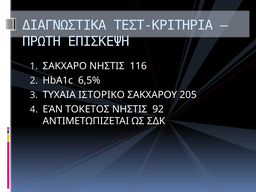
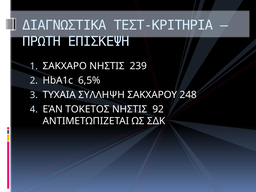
116: 116 -> 239
ΙΣΤΟΡΙΚΟ: ΙΣΤΟΡΙΚΟ -> ΣΥΛΛΗΨΗ
205: 205 -> 248
